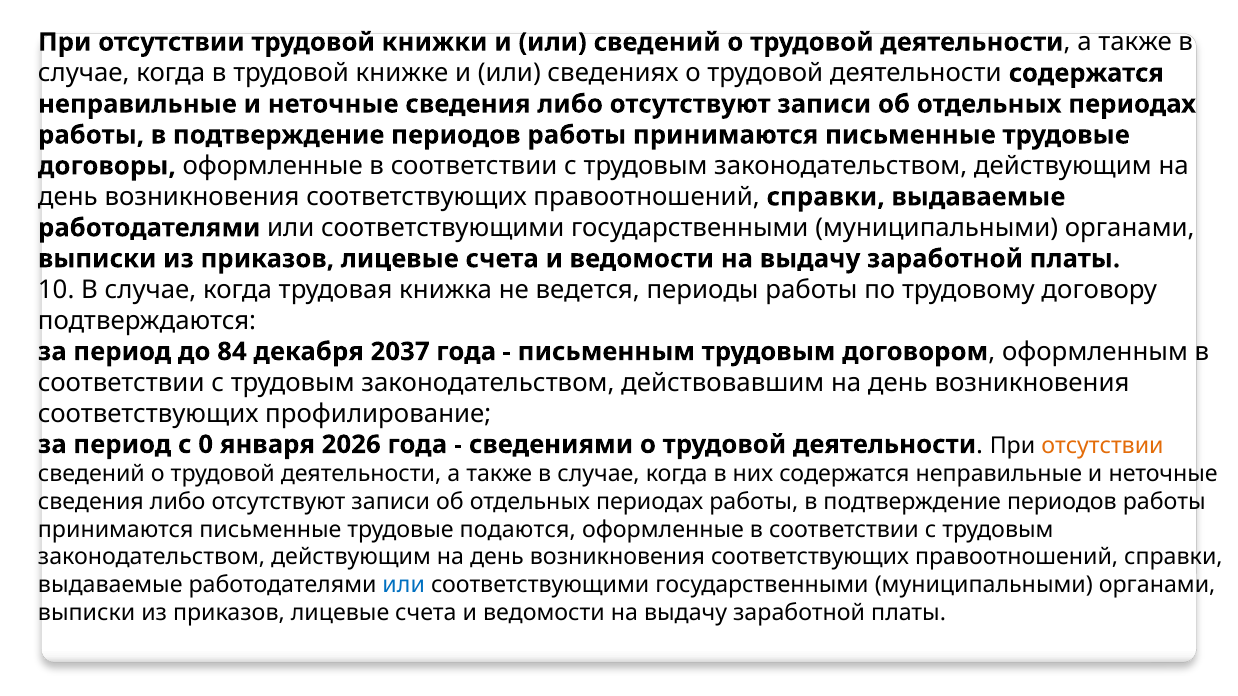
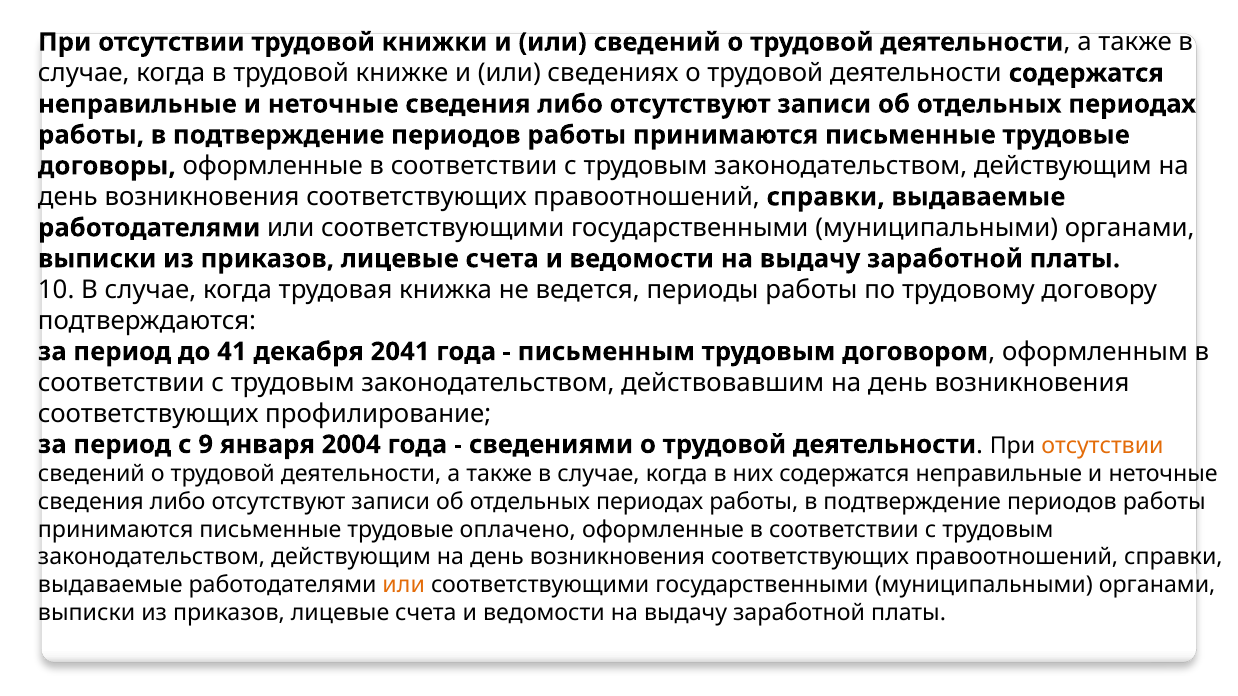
84: 84 -> 41
2037: 2037 -> 2041
0: 0 -> 9
2026: 2026 -> 2004
подаются: подаются -> оплачено
или at (404, 585) colour: blue -> orange
